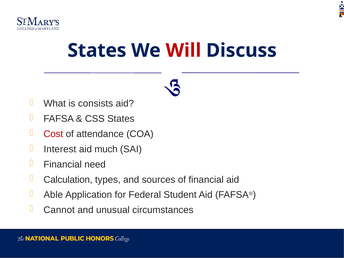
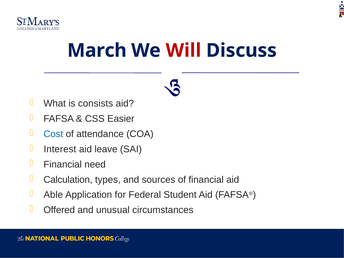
States at (97, 50): States -> March
CSS States: States -> Easier
Cost colour: red -> blue
much: much -> leave
Cannot: Cannot -> Offered
